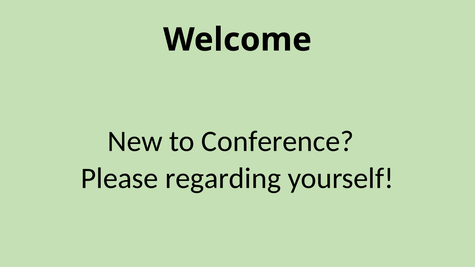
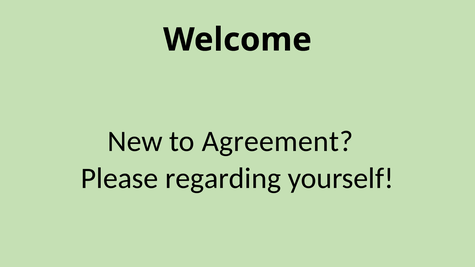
Conference: Conference -> Agreement
